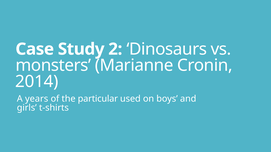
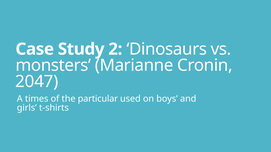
2014: 2014 -> 2047
years: years -> times
